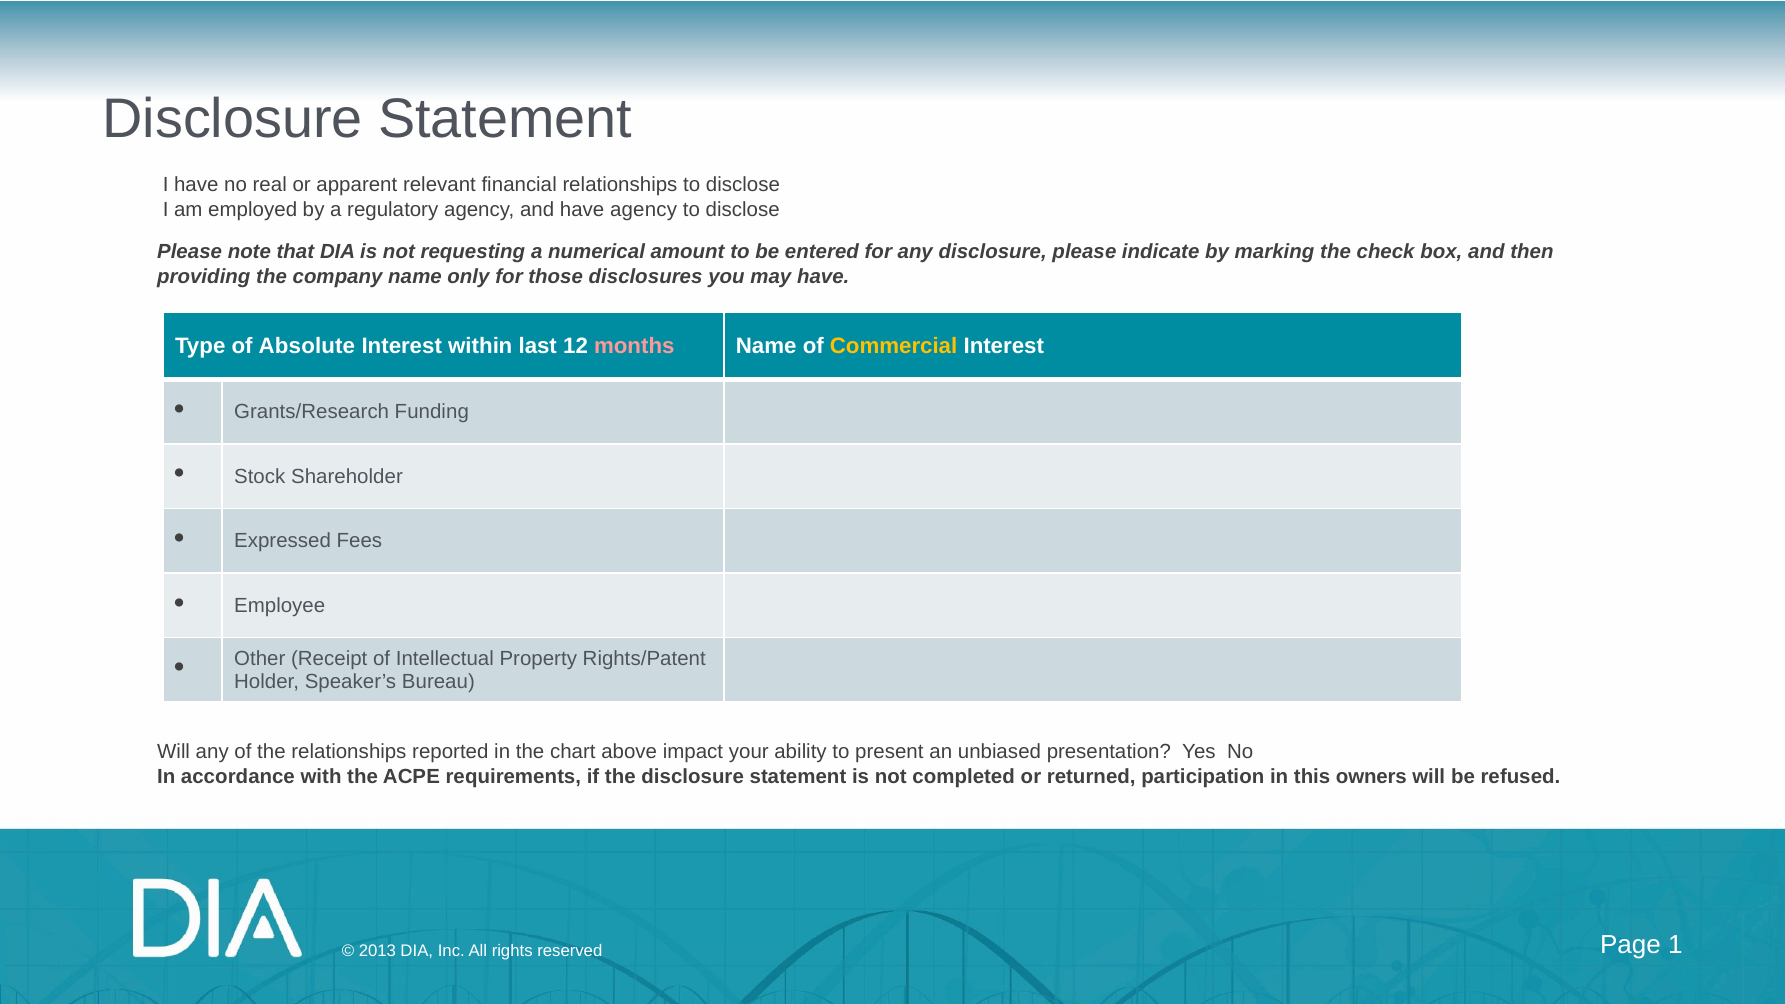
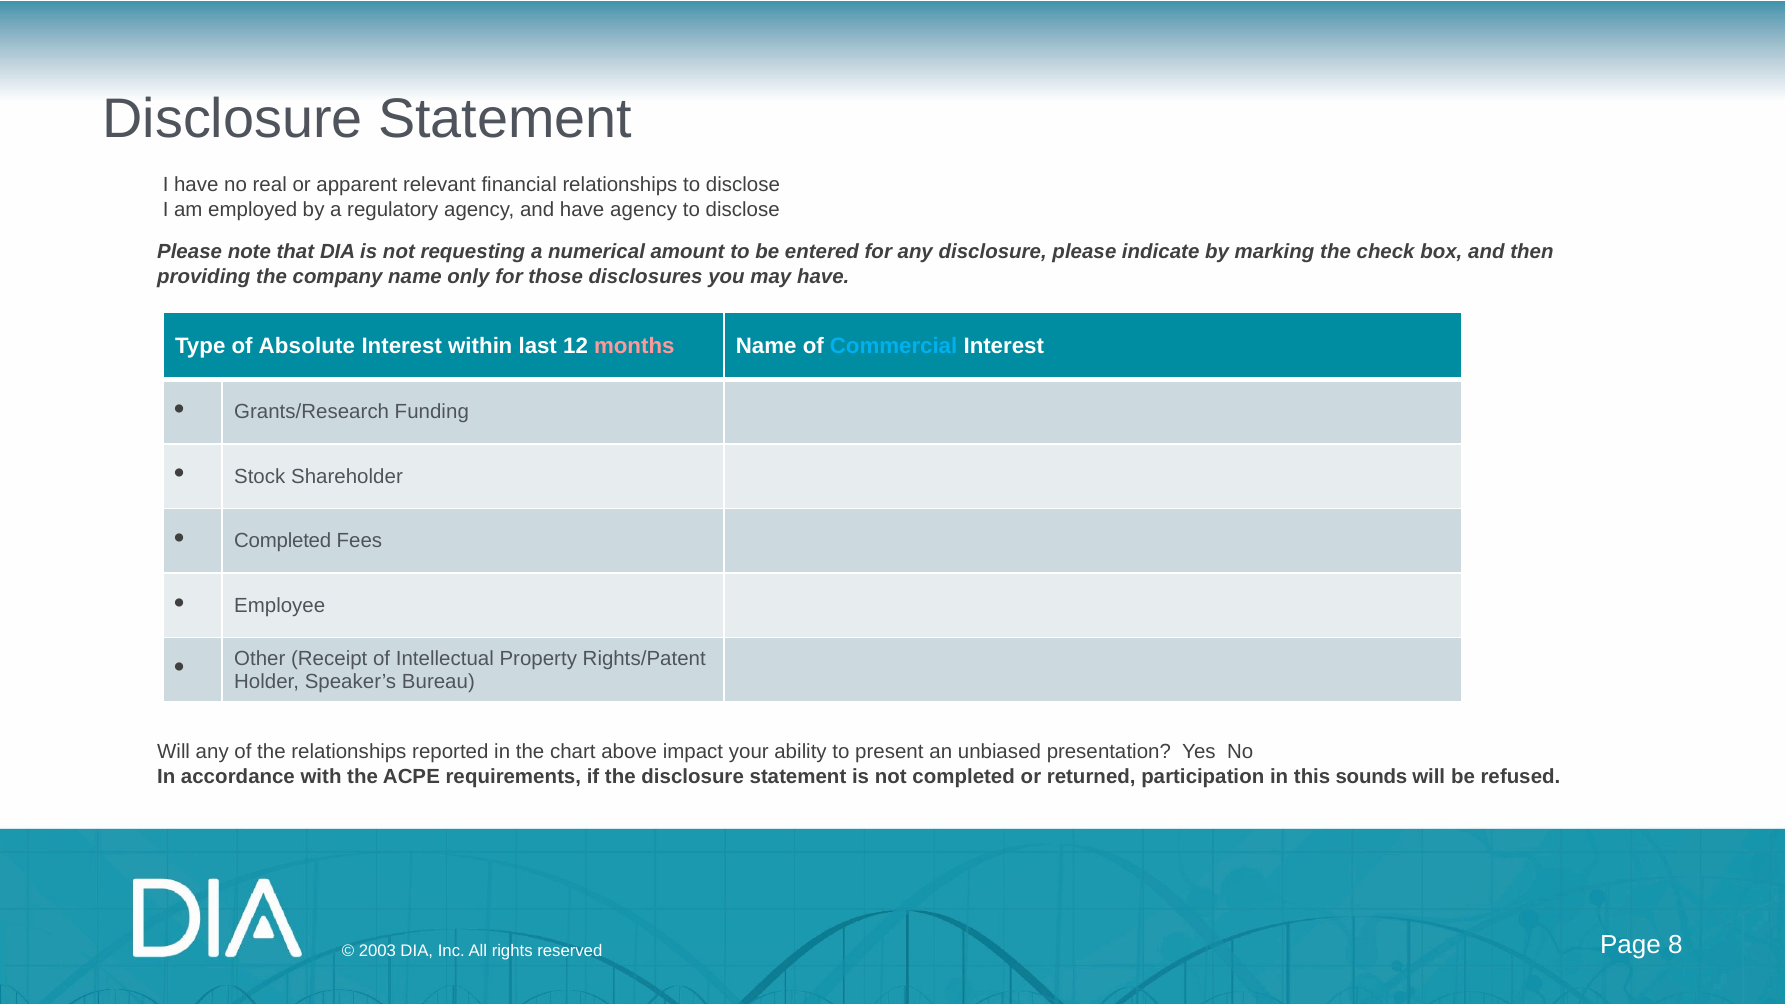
Commercial colour: yellow -> light blue
Expressed at (283, 541): Expressed -> Completed
owners: owners -> sounds
2013: 2013 -> 2003
1: 1 -> 8
